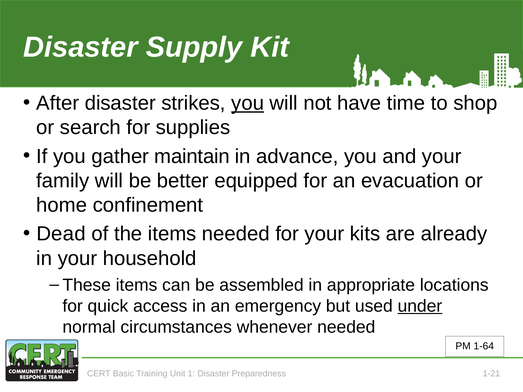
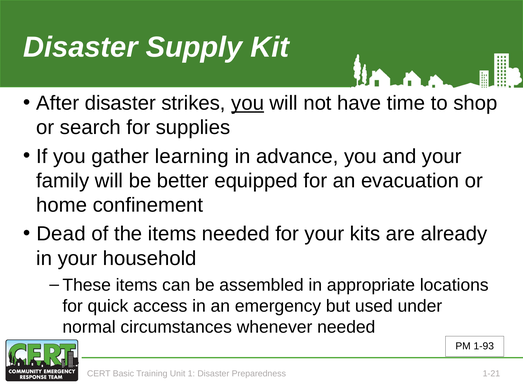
maintain: maintain -> learning
under underline: present -> none
1-64: 1-64 -> 1-93
